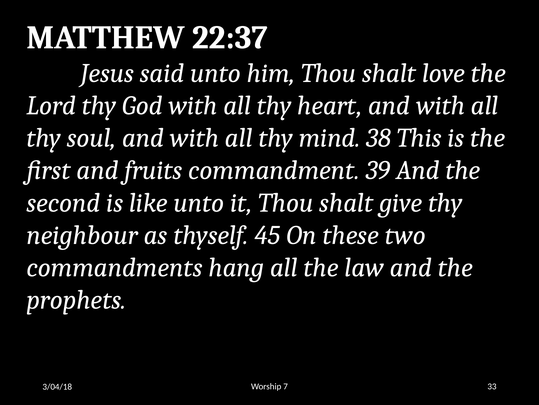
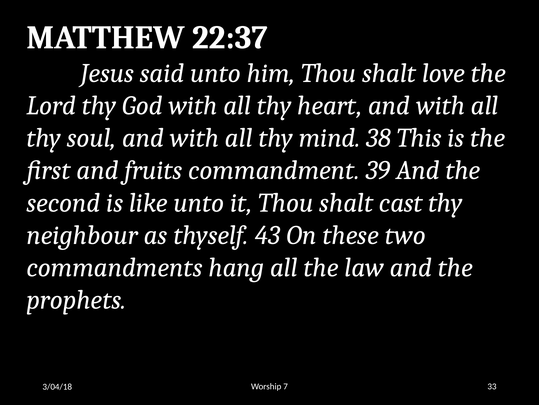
give: give -> cast
45: 45 -> 43
